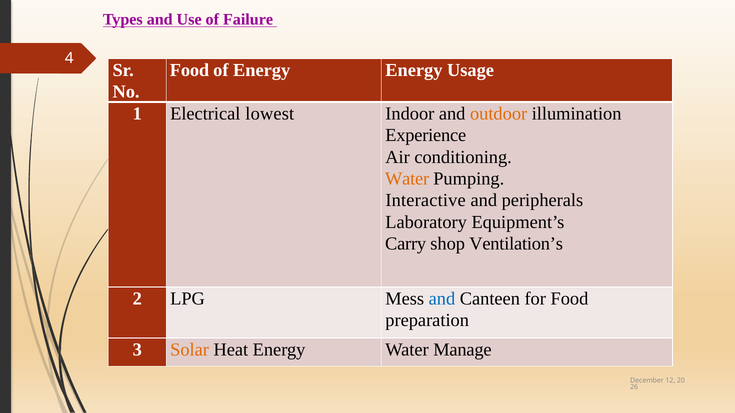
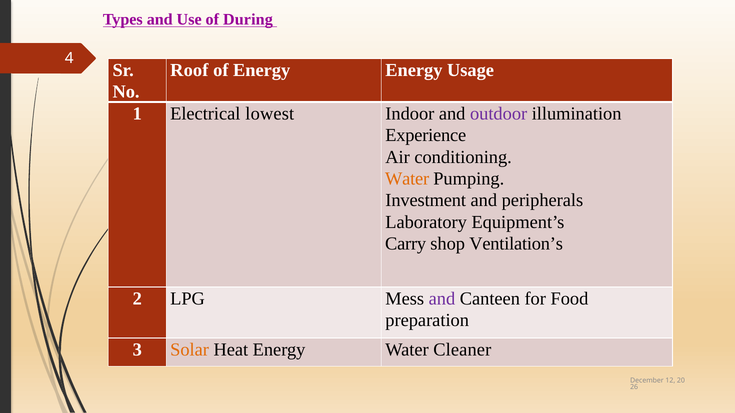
Failure: Failure -> During
Food at (190, 70): Food -> Roof
outdoor colour: orange -> purple
Interactive: Interactive -> Investment
and at (442, 299) colour: blue -> purple
Manage: Manage -> Cleaner
